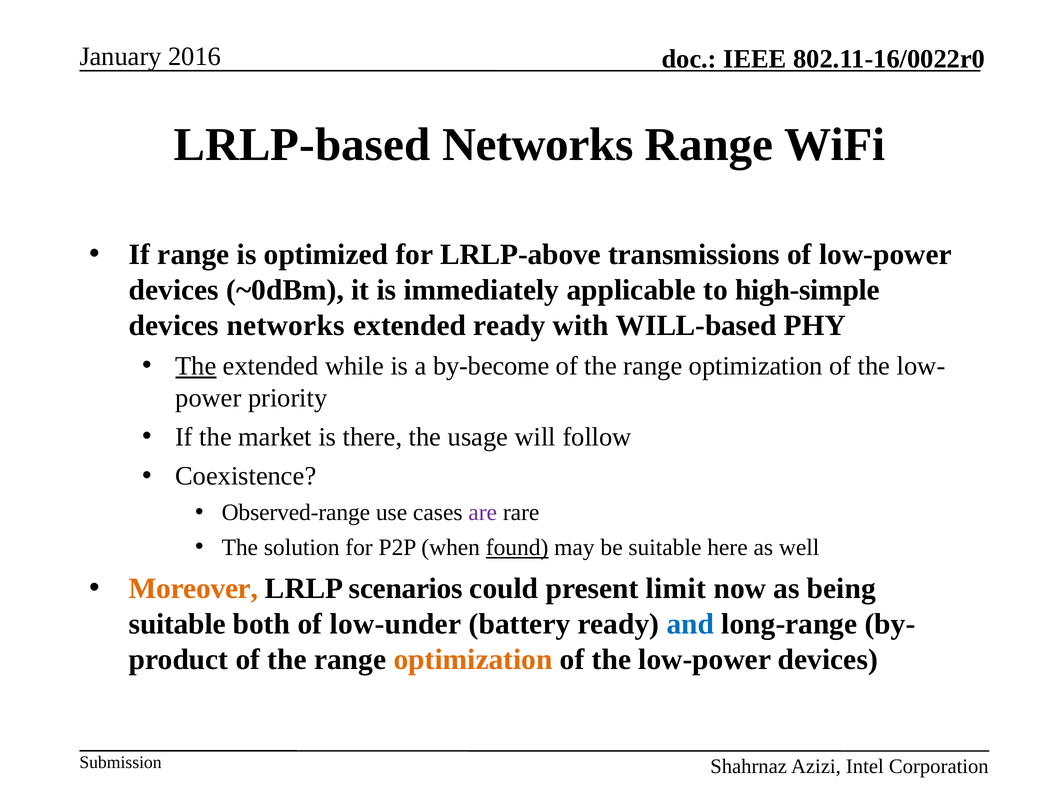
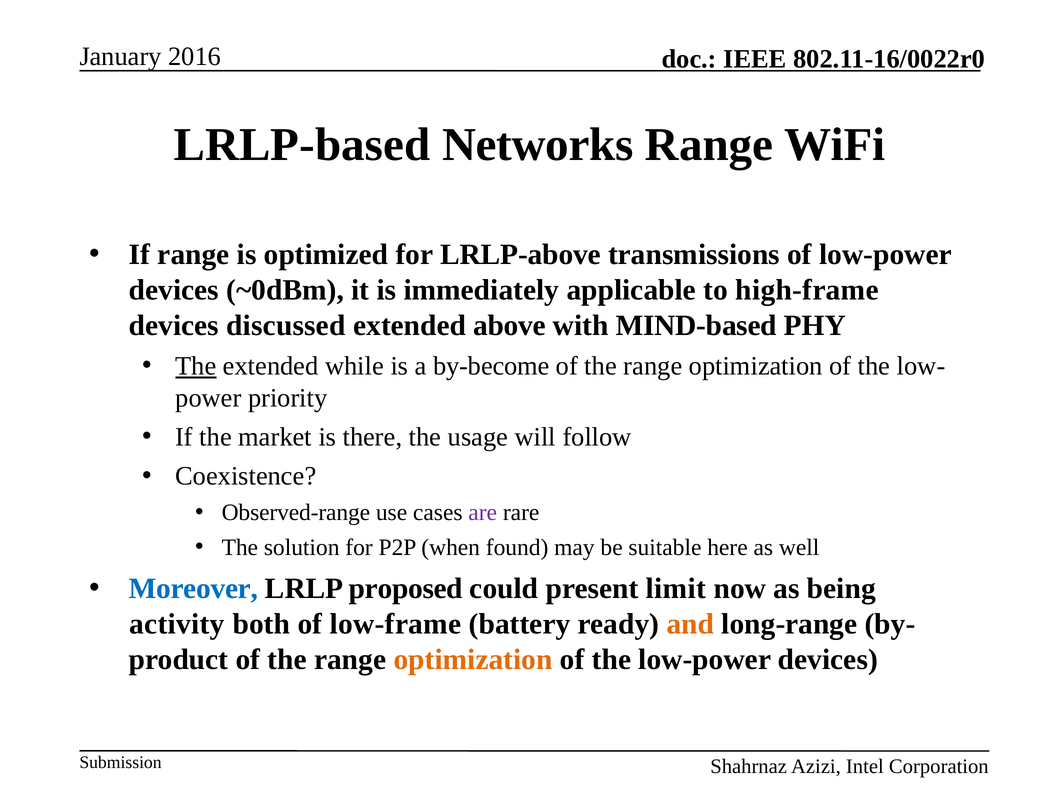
high-simple: high-simple -> high-frame
devices networks: networks -> discussed
extended ready: ready -> above
WILL-based: WILL-based -> MIND-based
found underline: present -> none
Moreover colour: orange -> blue
scenarios: scenarios -> proposed
suitable at (177, 624): suitable -> activity
low-under: low-under -> low-frame
and colour: blue -> orange
